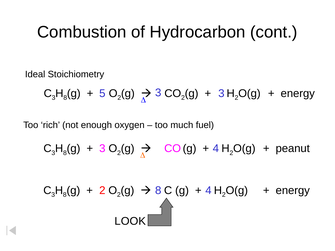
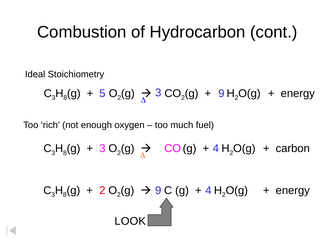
3 3: 3 -> 9
peanut: peanut -> carbon
2 8: 8 -> 9
